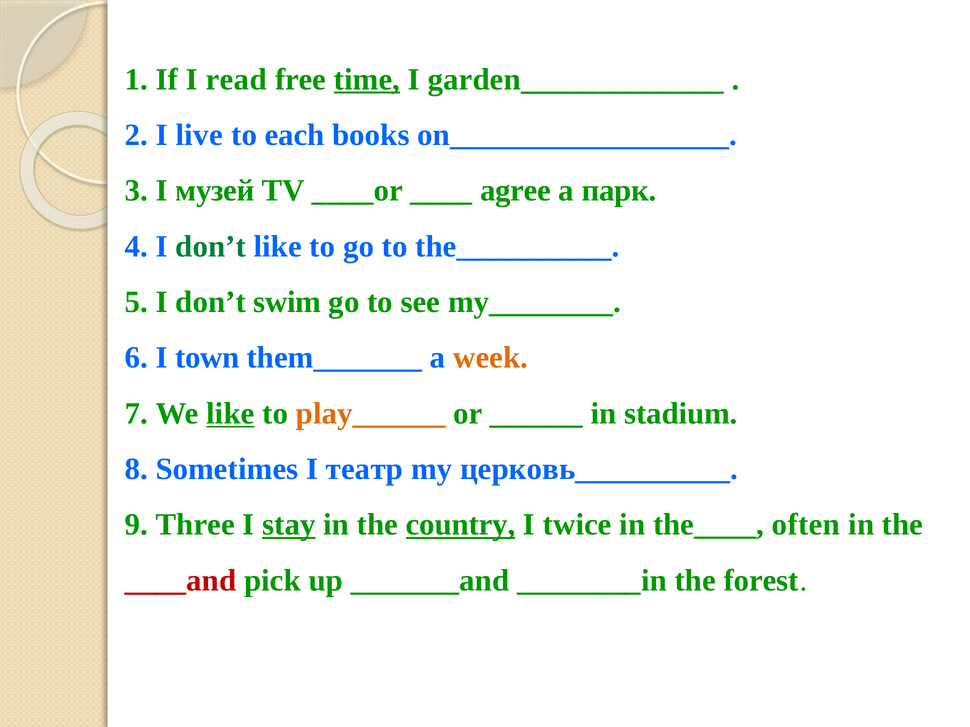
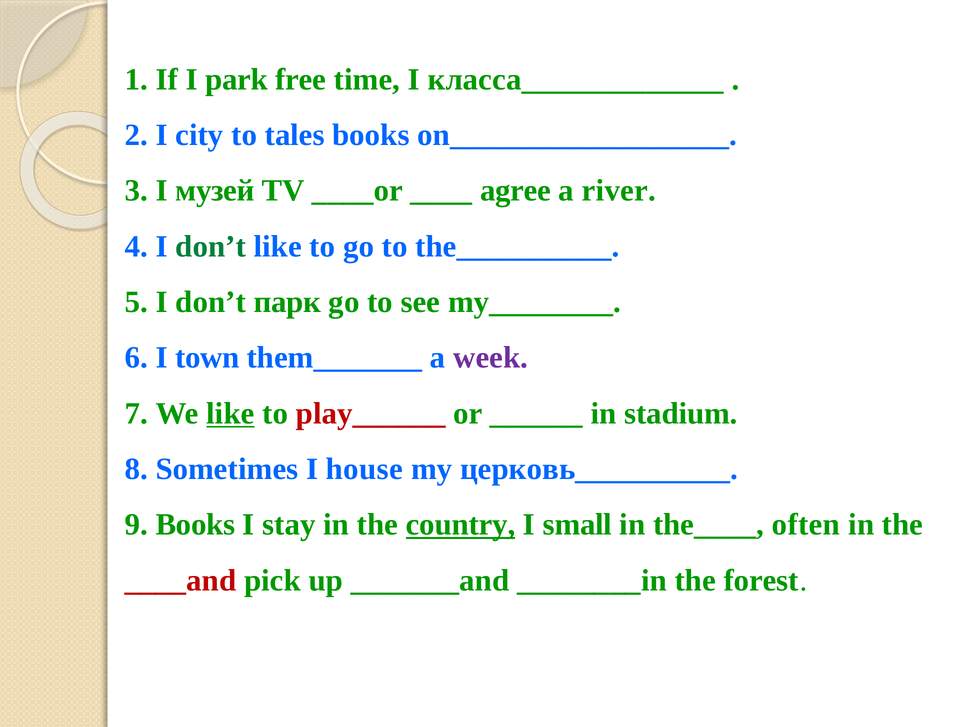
read: read -> park
time underline: present -> none
garden_____________: garden_____________ -> класса_____________
live: live -> city
each: each -> tales
парк: парк -> river
swim: swim -> парк
week colour: orange -> purple
play______ colour: orange -> red
театр: театр -> house
9 Three: Three -> Books
stay underline: present -> none
twice: twice -> small
